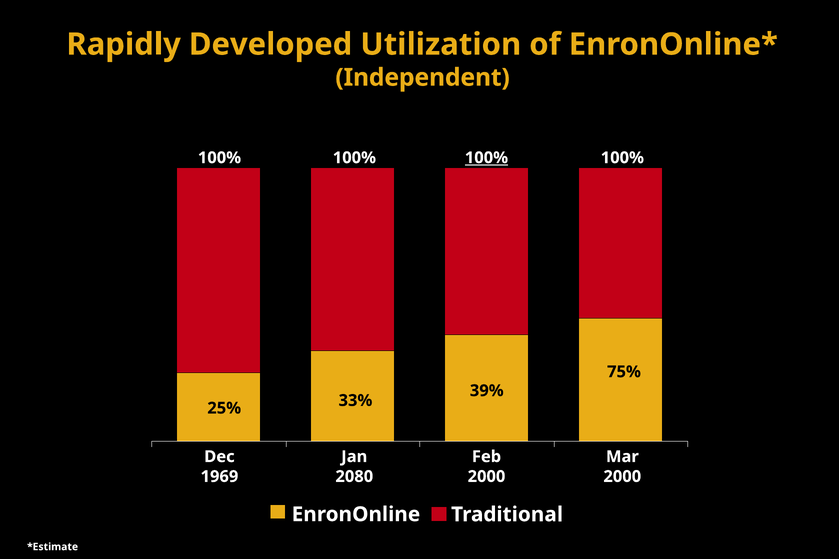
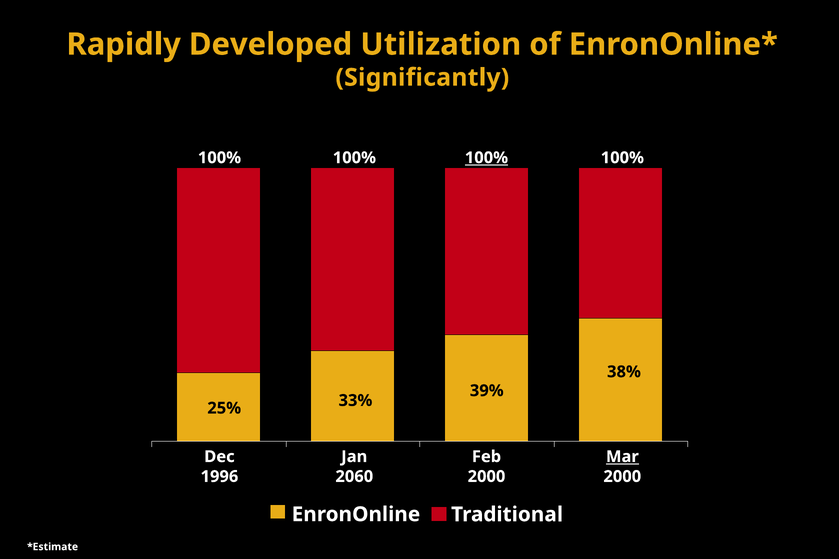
Independent: Independent -> Significantly
75%: 75% -> 38%
Mar underline: none -> present
1969: 1969 -> 1996
2080: 2080 -> 2060
